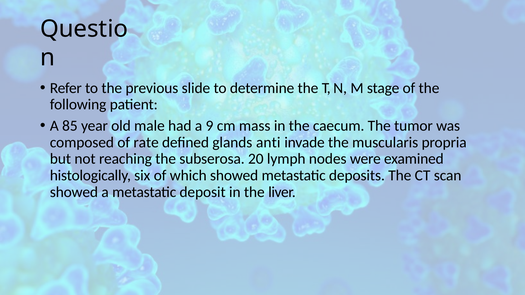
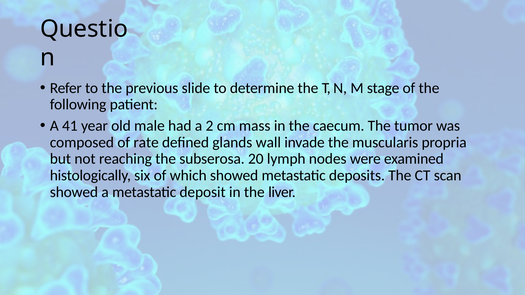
85: 85 -> 41
9: 9 -> 2
anti: anti -> wall
